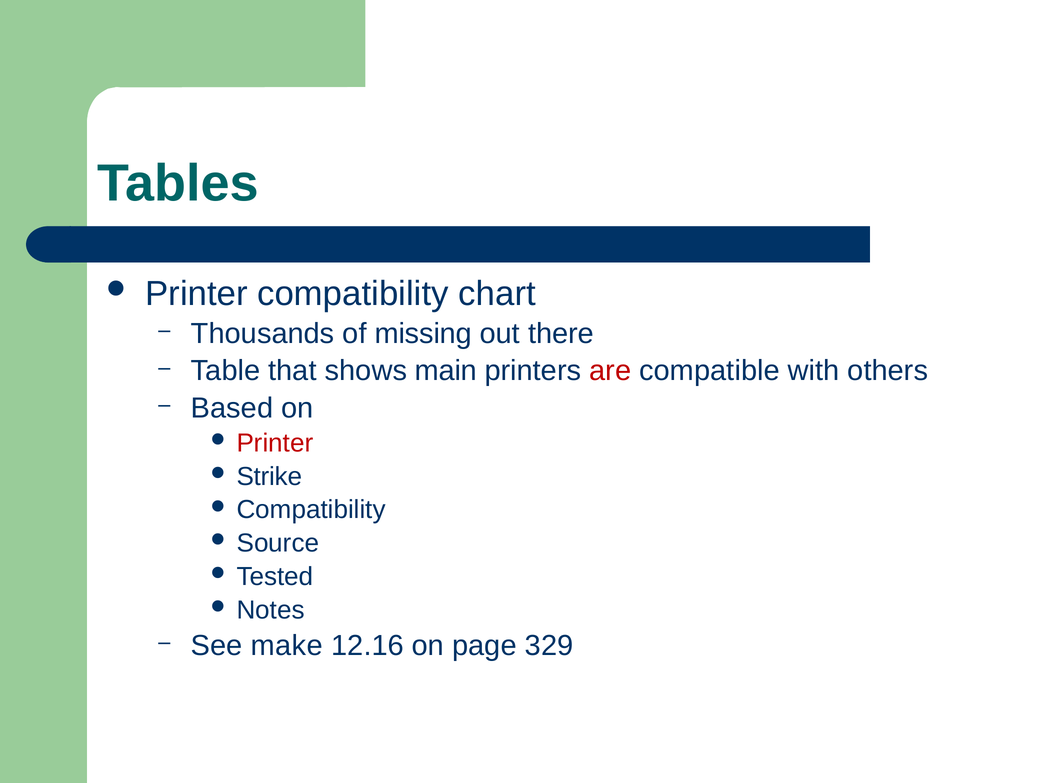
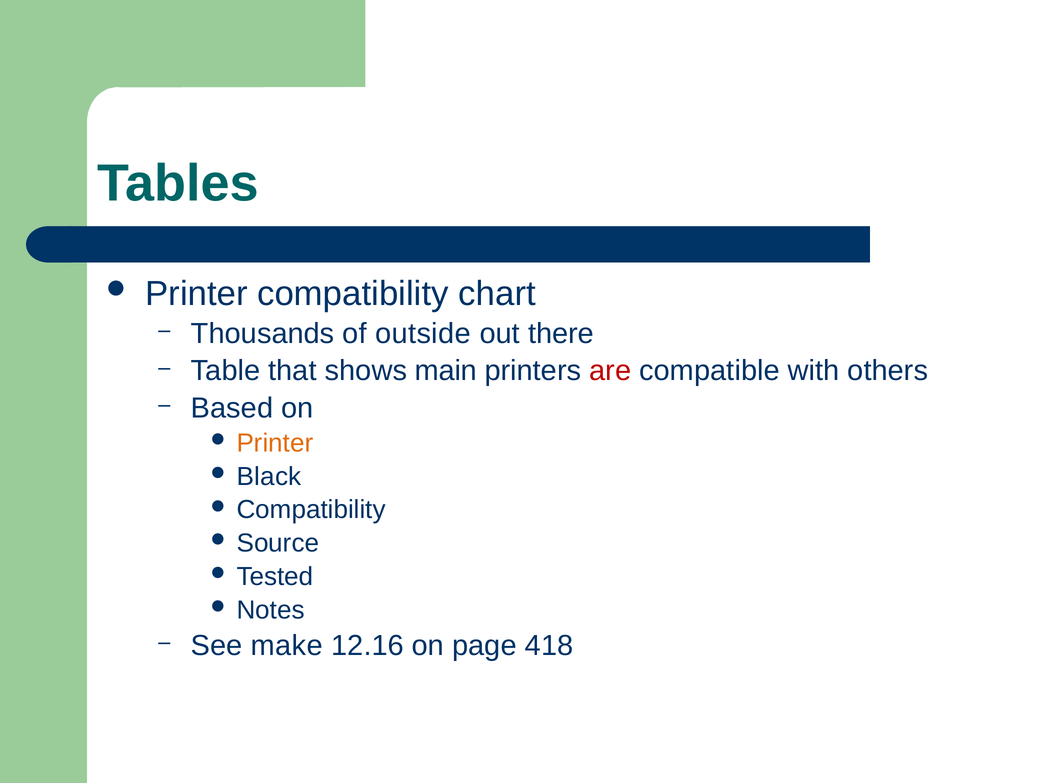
missing: missing -> outside
Printer at (275, 443) colour: red -> orange
Strike: Strike -> Black
329: 329 -> 418
